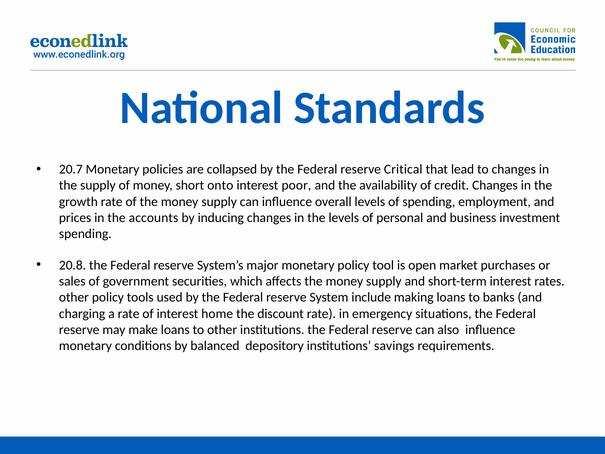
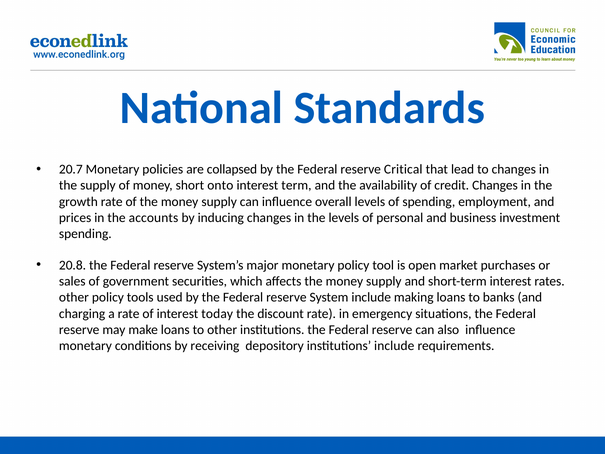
poor: poor -> term
home: home -> today
balanced: balanced -> receiving
institutions savings: savings -> include
